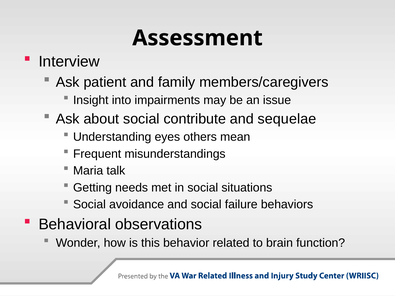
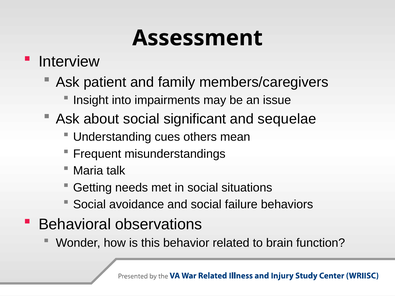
contribute: contribute -> significant
eyes: eyes -> cues
